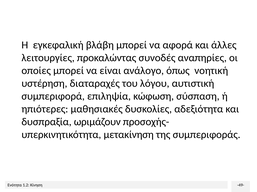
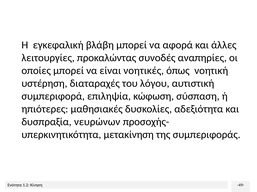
ανάλογο: ανάλογο -> νοητικές
ωριμάζουν: ωριμάζουν -> νευρώνων
